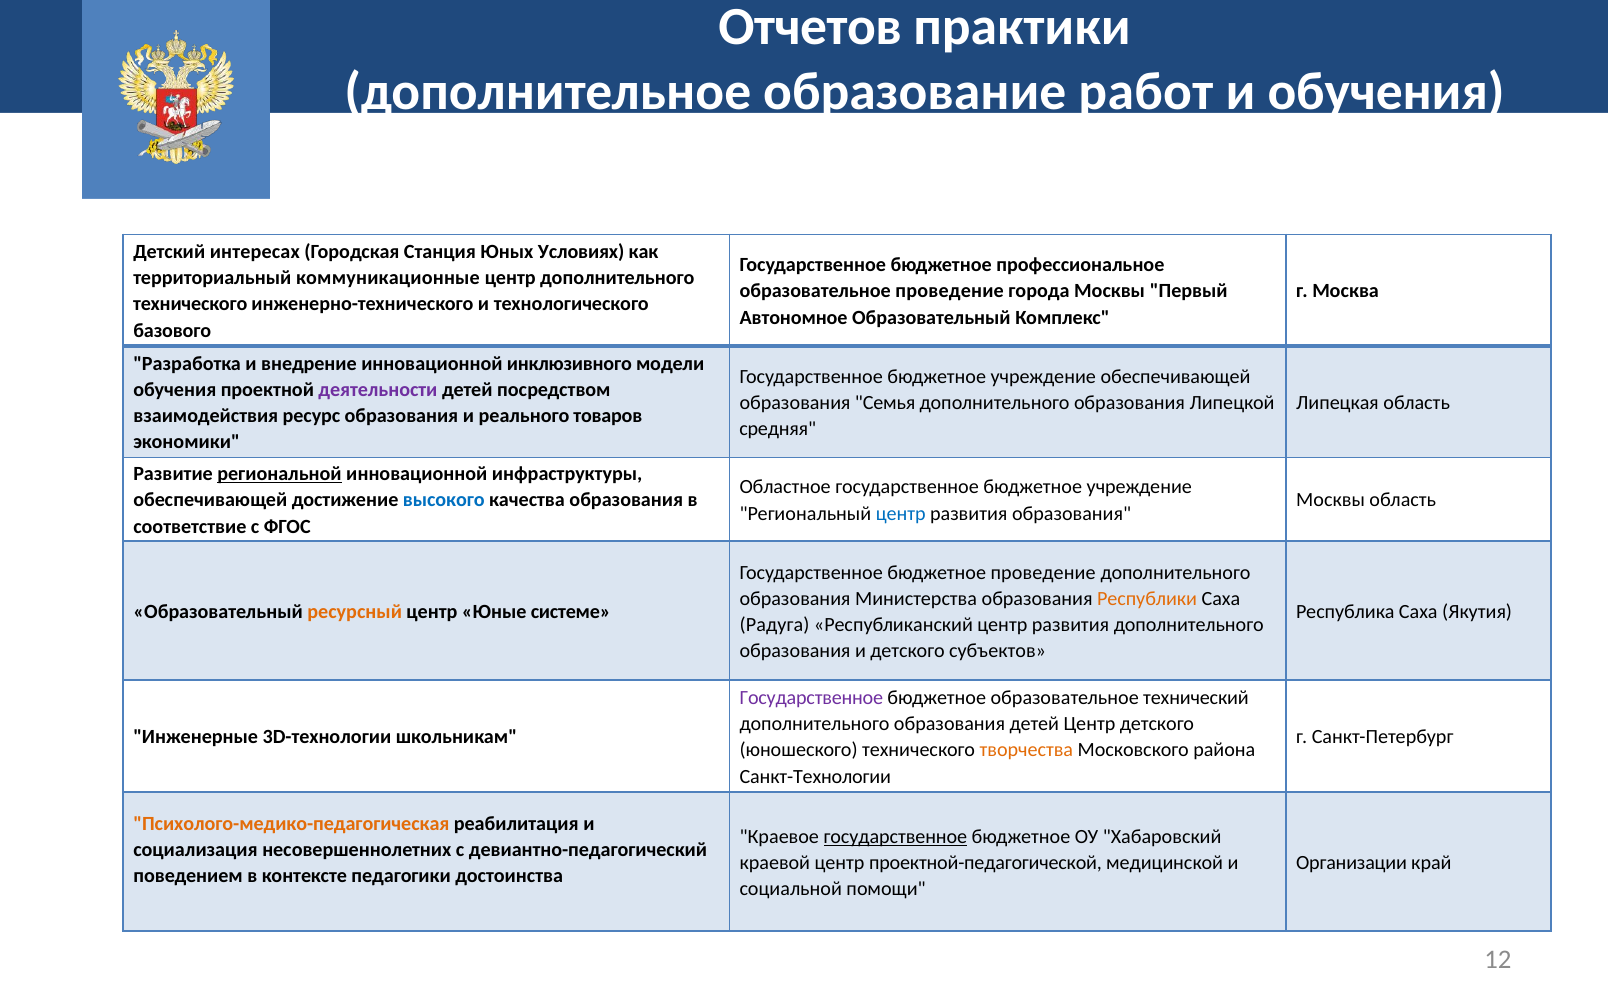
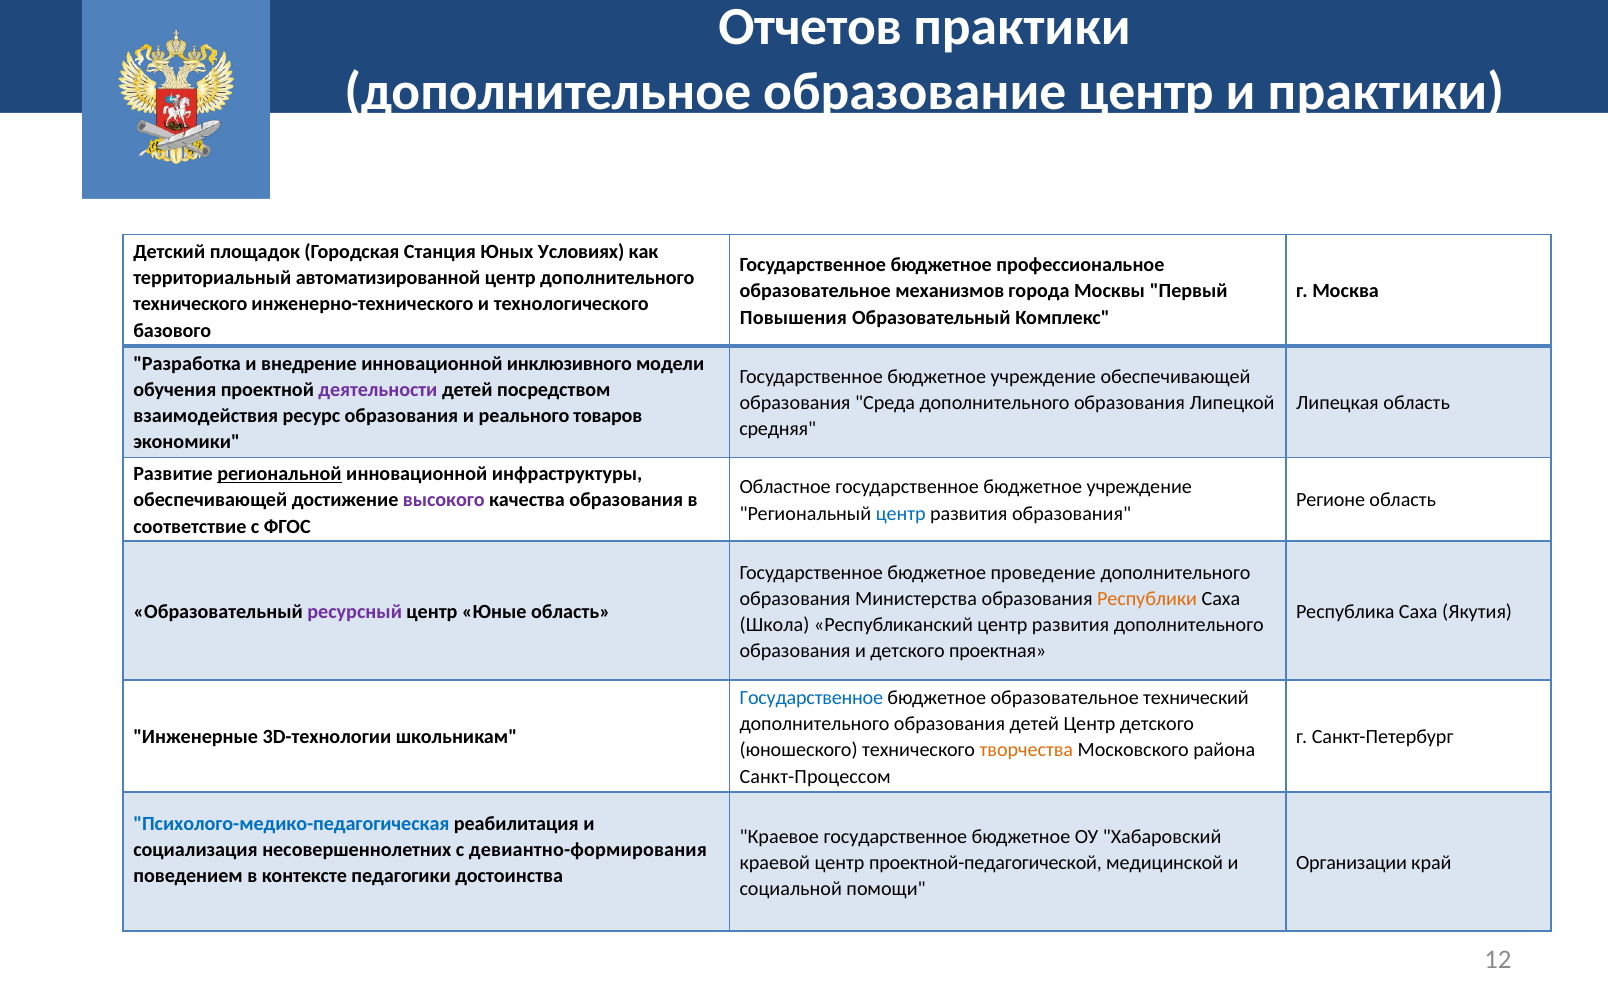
образование работ: работ -> центр
и обучения: обучения -> практики
интересах: интересах -> площадок
коммуникационные: коммуникационные -> автоматизированной
образовательное проведение: проведение -> механизмов
Автономное: Автономное -> Повышения
Семья: Семья -> Среда
высокого colour: blue -> purple
Москвы at (1331, 500): Москвы -> Регионе
ресурсный colour: orange -> purple
Юные системе: системе -> область
Радуга: Радуга -> Школа
субъектов: субъектов -> проектная
Государственное at (811, 698) colour: purple -> blue
Санкт-Технологии: Санкт-Технологии -> Санкт-Процессом
Психолого-медико-педагогическая colour: orange -> blue
государственное at (895, 836) underline: present -> none
девиантно-педагогический: девиантно-педагогический -> девиантно-формирования
